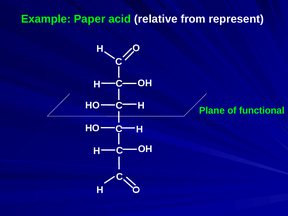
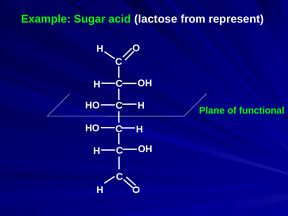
Paper: Paper -> Sugar
relative: relative -> lactose
